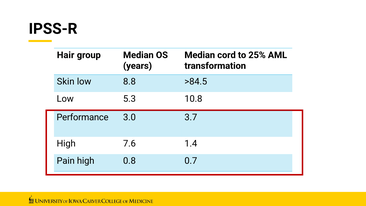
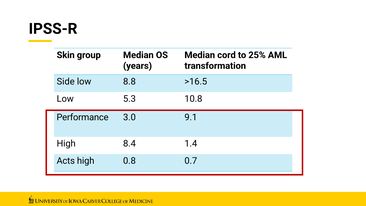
Hair: Hair -> Skin
Skin: Skin -> Side
>84.5: >84.5 -> >16.5
3.7: 3.7 -> 9.1
7.6: 7.6 -> 8.4
Pain: Pain -> Acts
